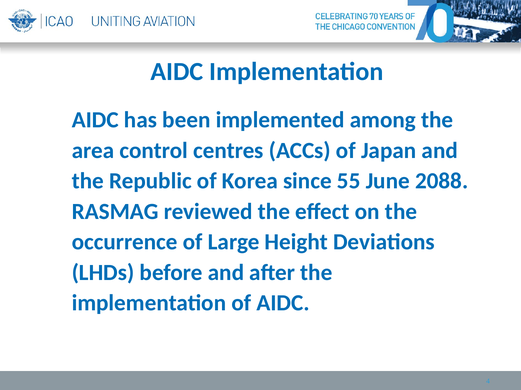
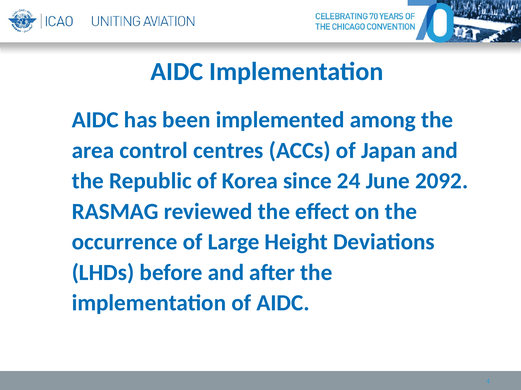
55: 55 -> 24
2088: 2088 -> 2092
